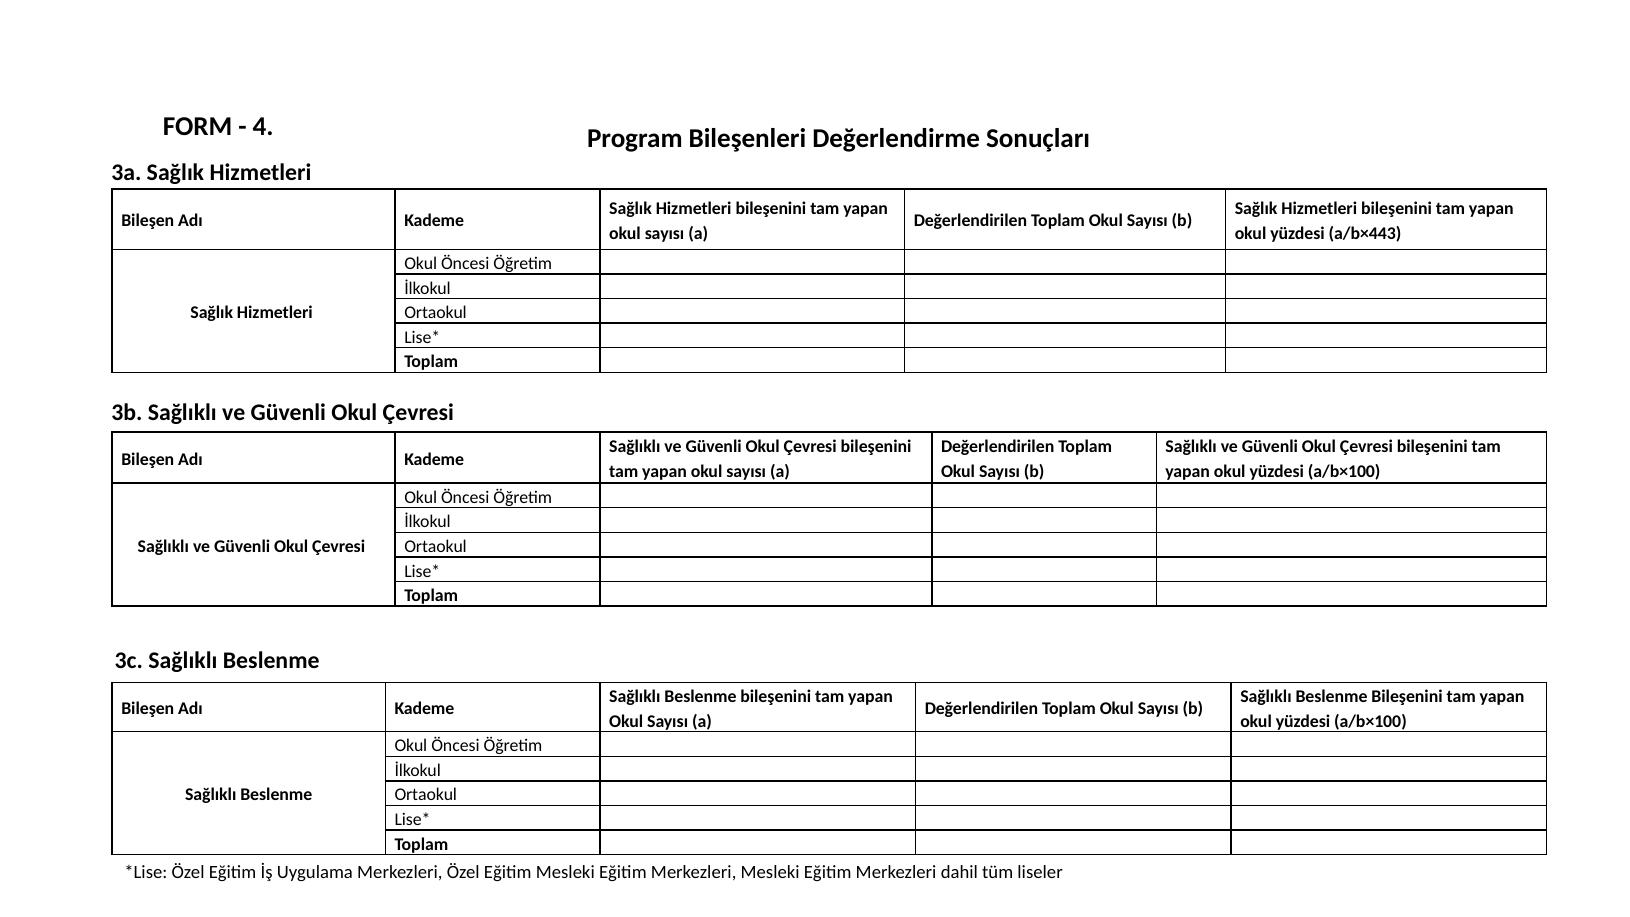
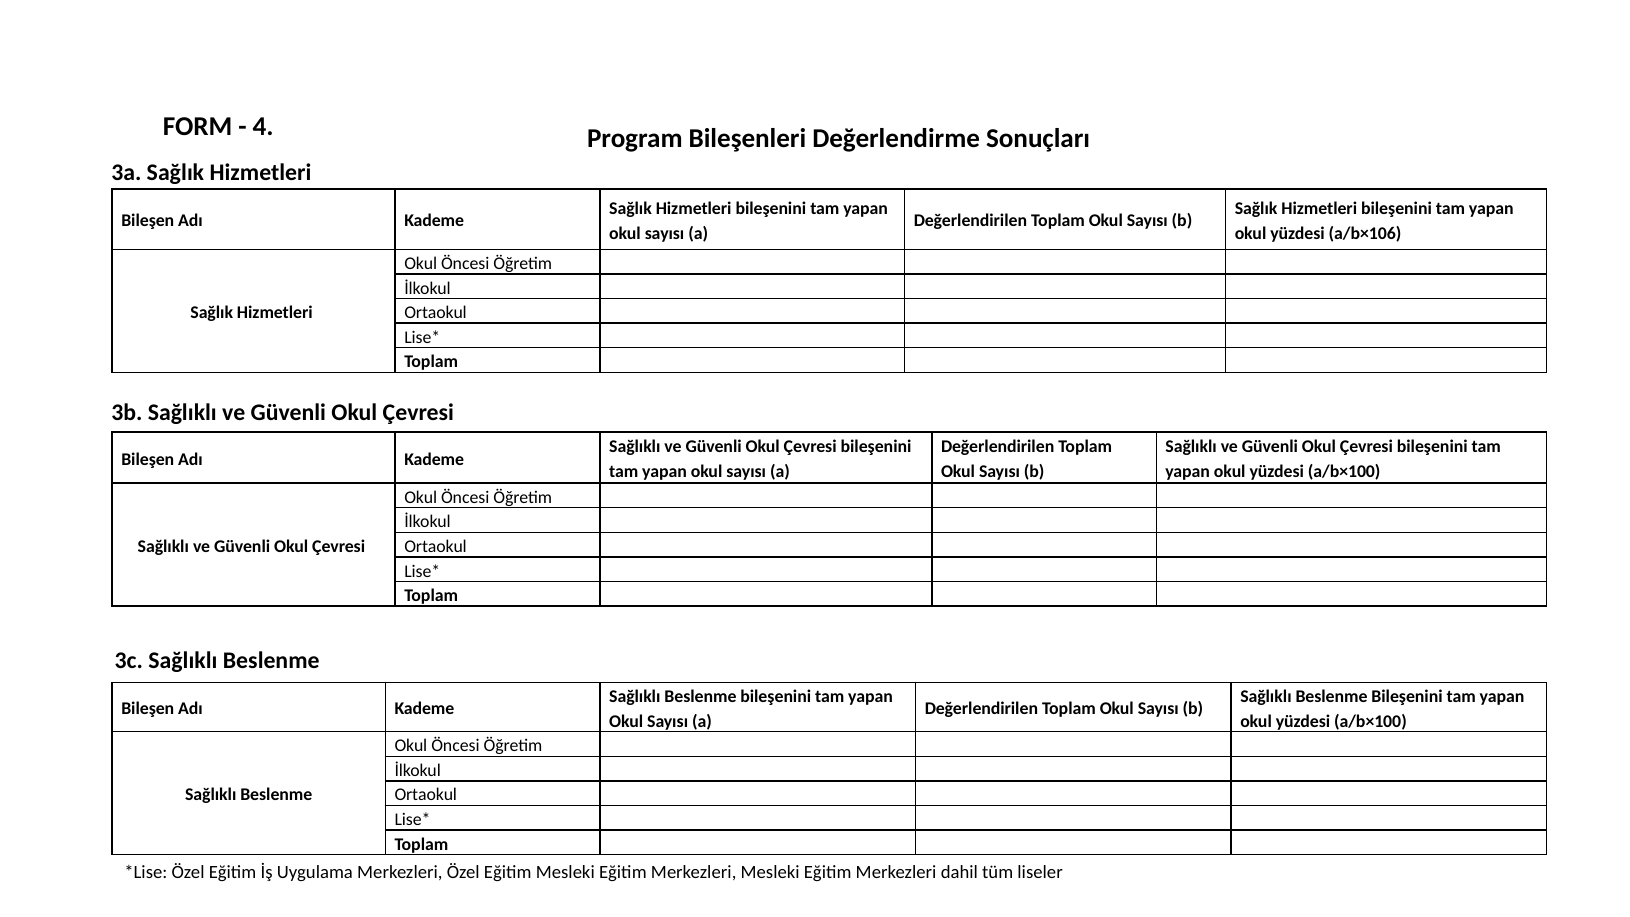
a/b×443: a/b×443 -> a/b×106
